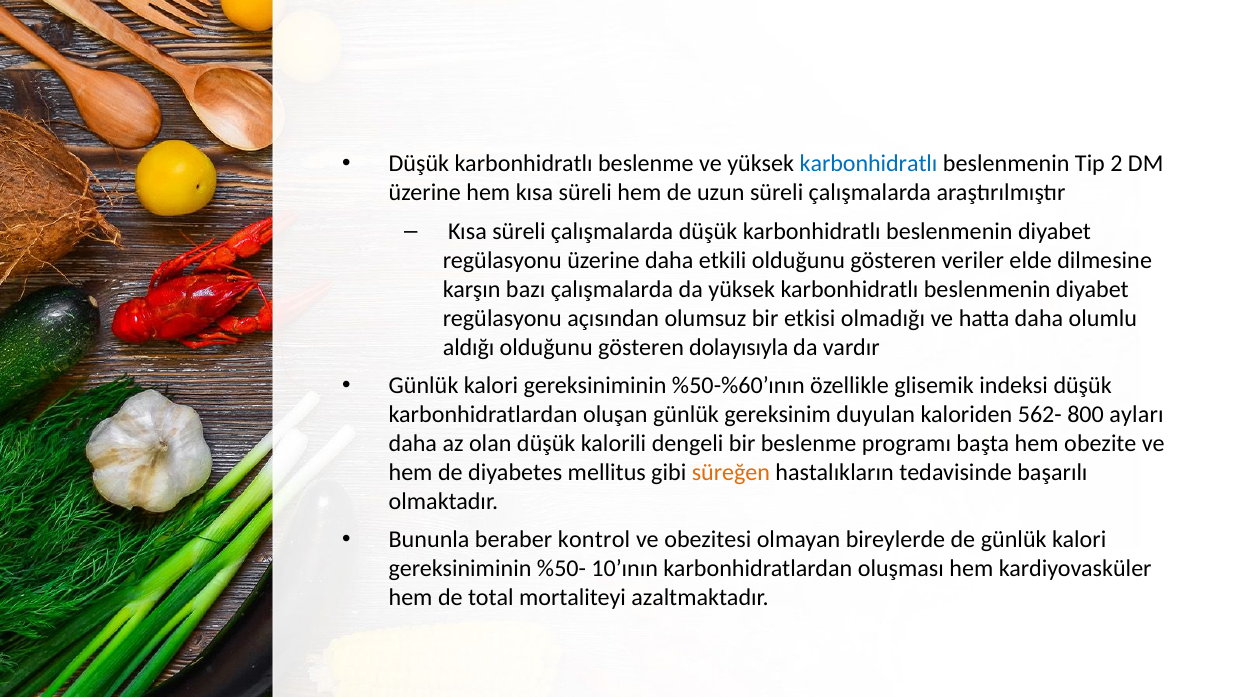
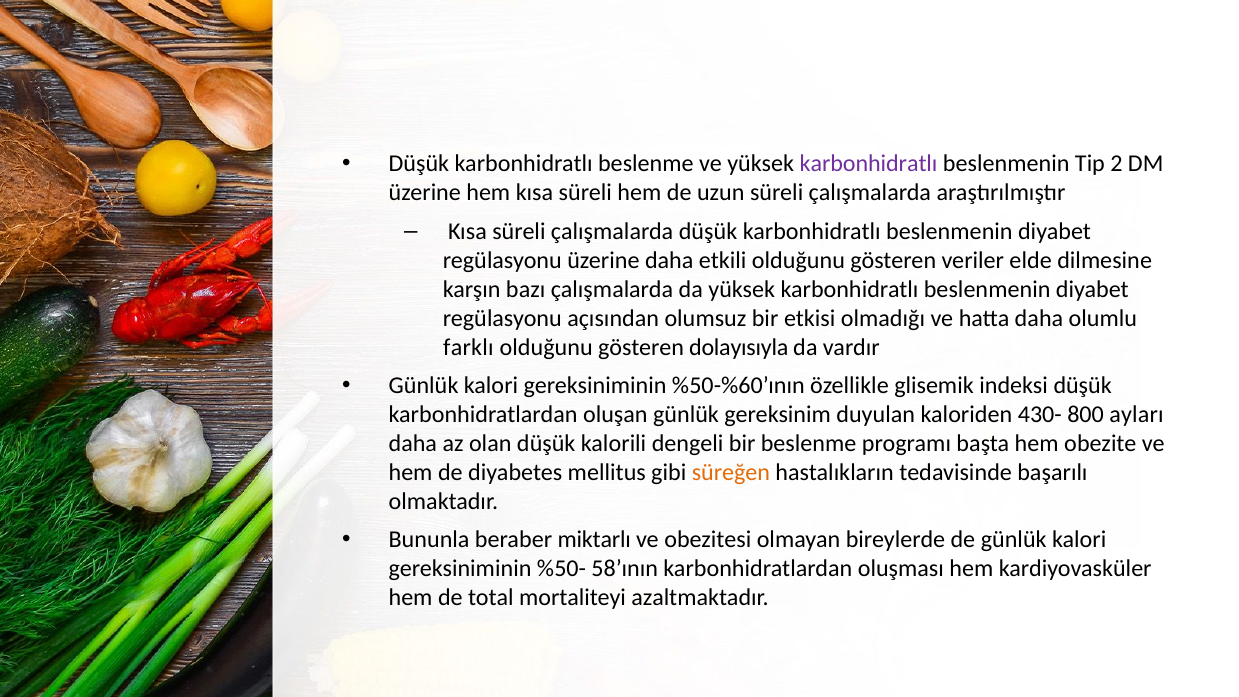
karbonhidratlı at (869, 164) colour: blue -> purple
aldığı: aldığı -> farklı
562-: 562- -> 430-
kontrol: kontrol -> miktarlı
10’ının: 10’ının -> 58’ının
